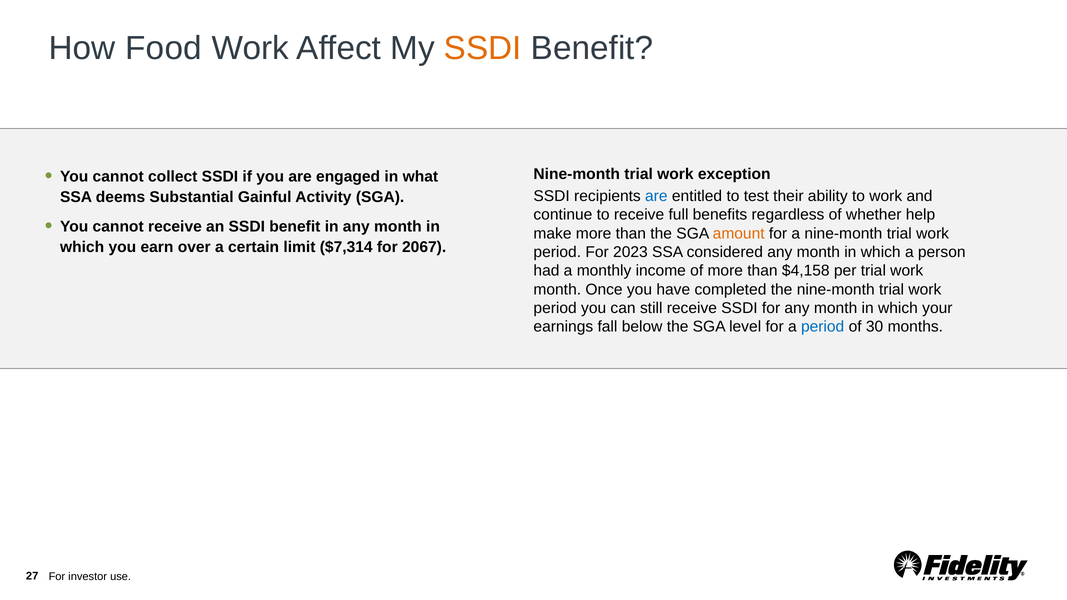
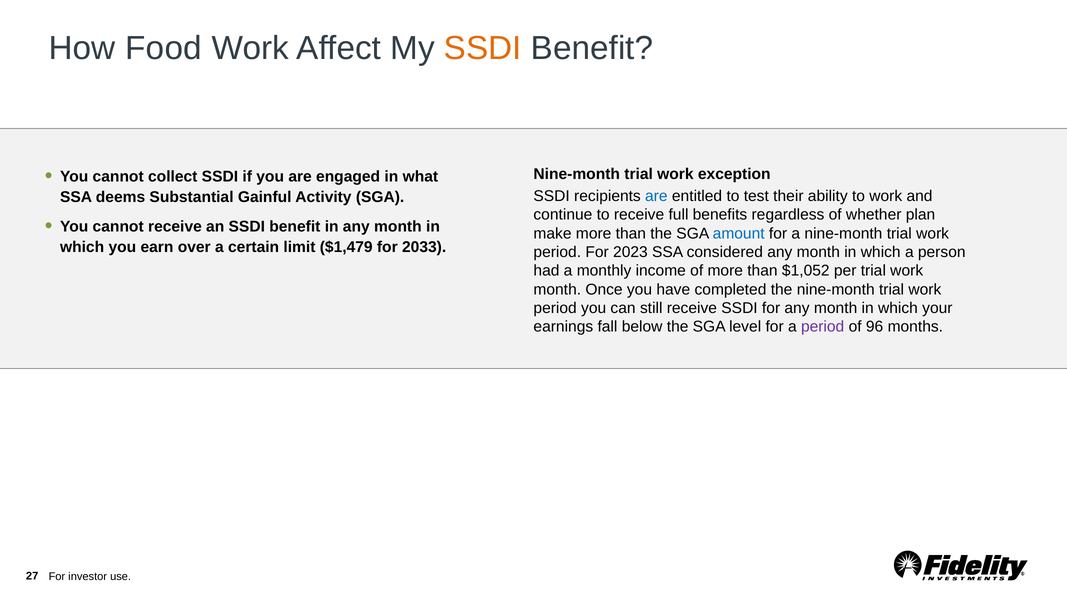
help: help -> plan
amount colour: orange -> blue
$7,314: $7,314 -> $1,479
2067: 2067 -> 2033
$4,158: $4,158 -> $1,052
period at (823, 327) colour: blue -> purple
30: 30 -> 96
